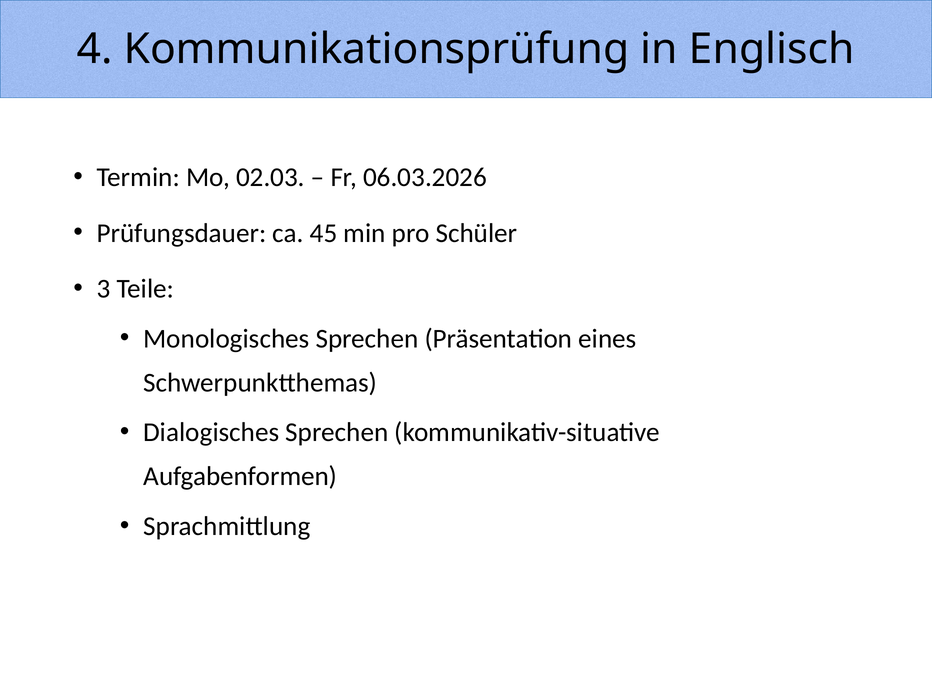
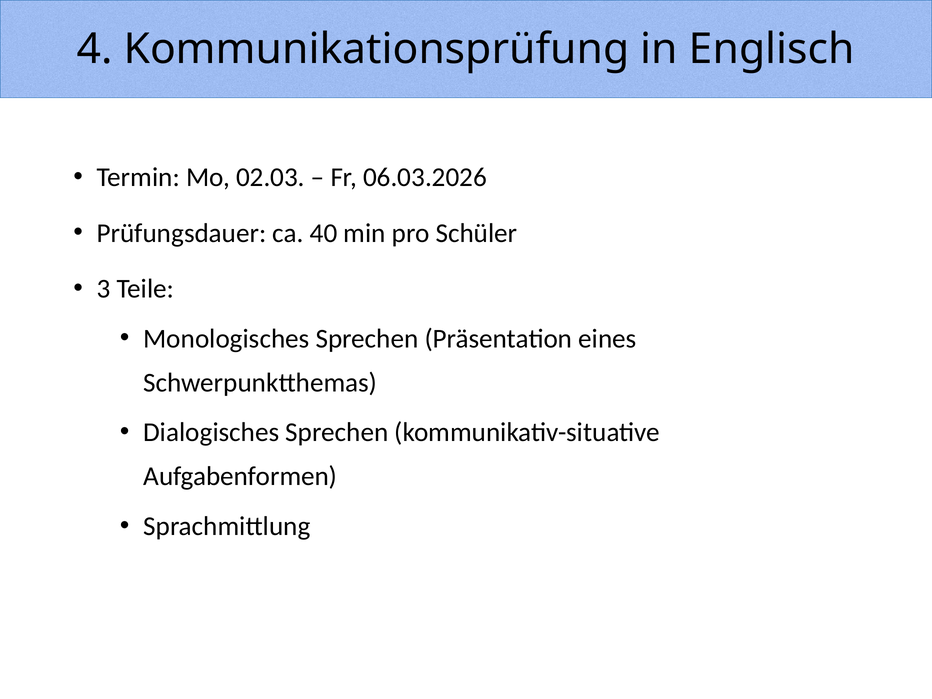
45: 45 -> 40
